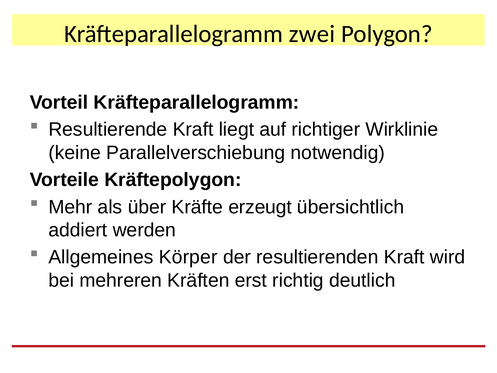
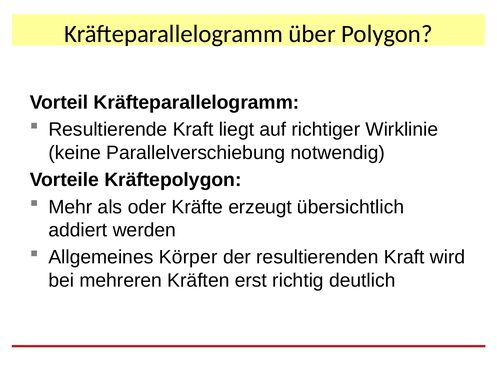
zwei: zwei -> über
über: über -> oder
